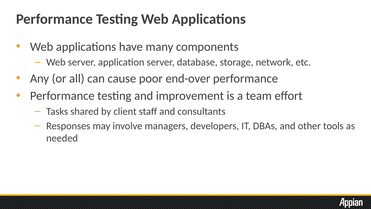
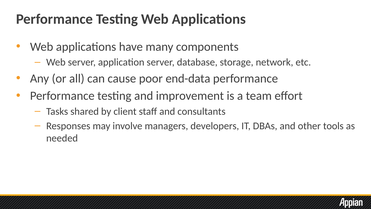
end-over: end-over -> end-data
